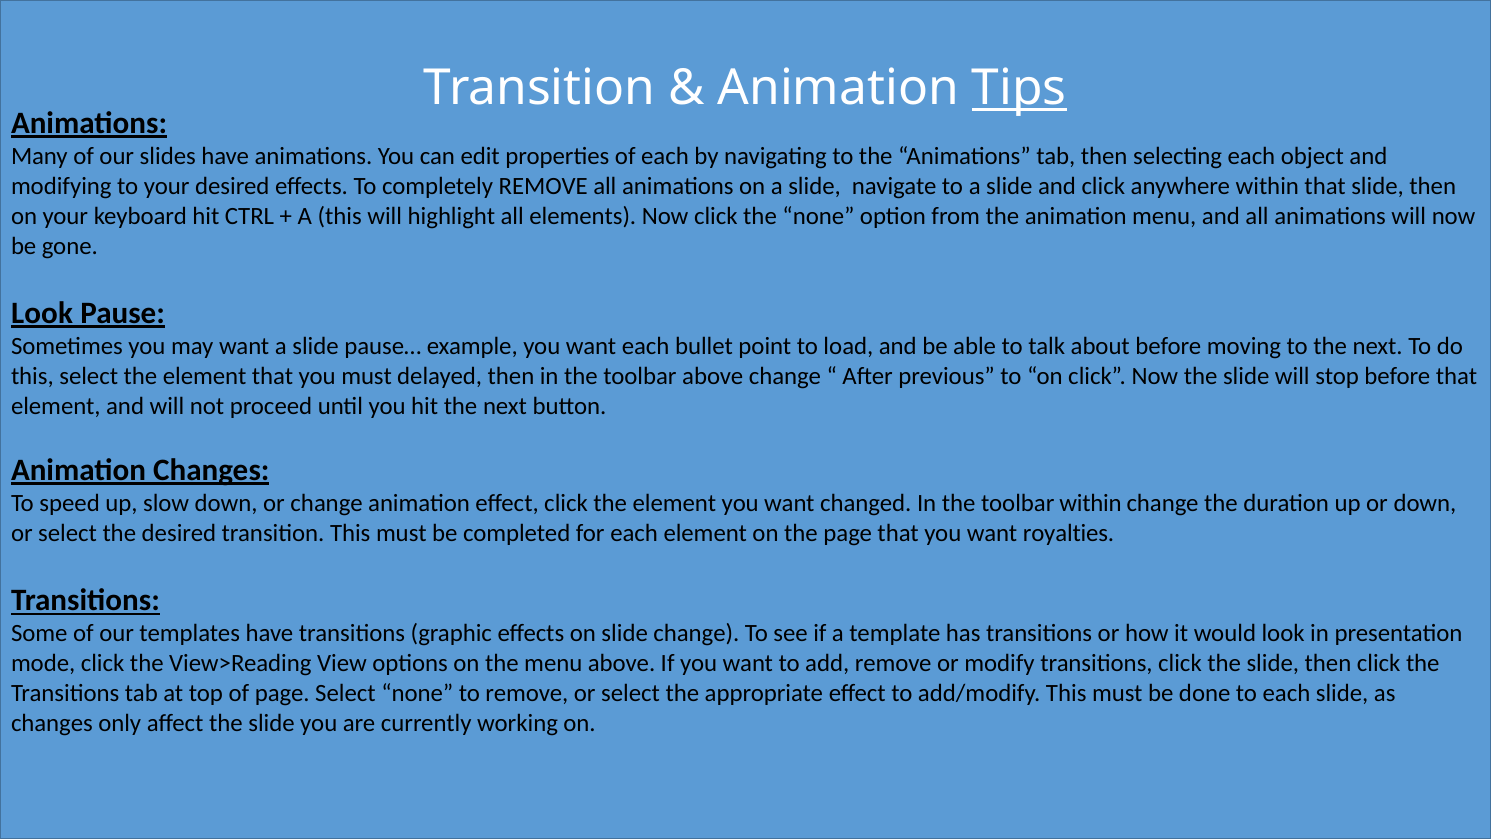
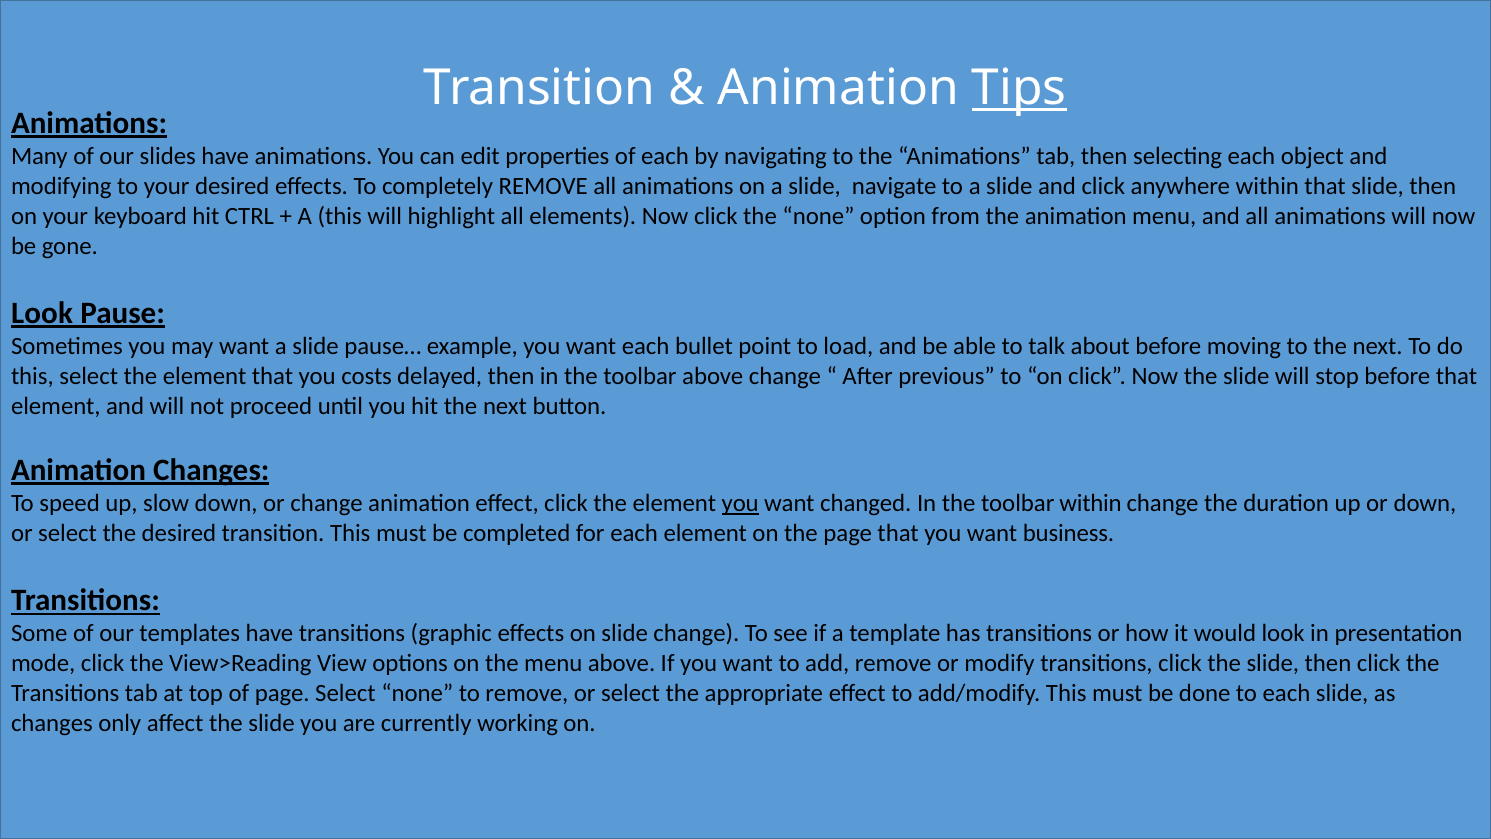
you must: must -> costs
you at (740, 503) underline: none -> present
royalties: royalties -> business
